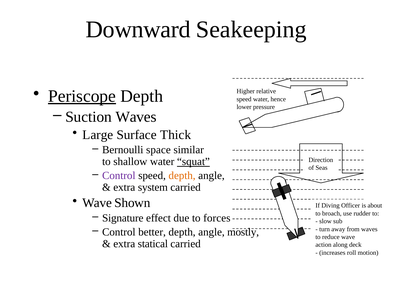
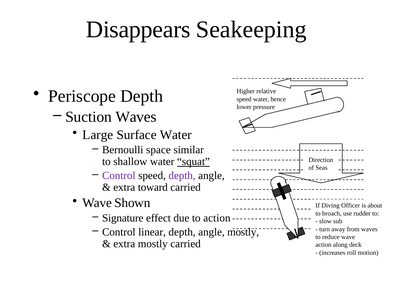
Downward: Downward -> Disappears
Periscope underline: present -> none
Surface Thick: Thick -> Water
depth at (182, 176) colour: orange -> purple
system: system -> toward
to forces: forces -> action
better: better -> linear
extra statical: statical -> mostly
